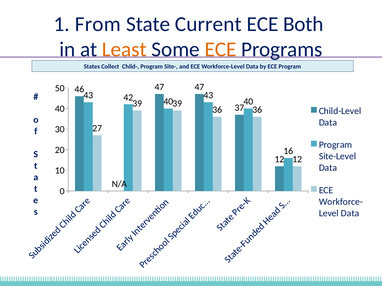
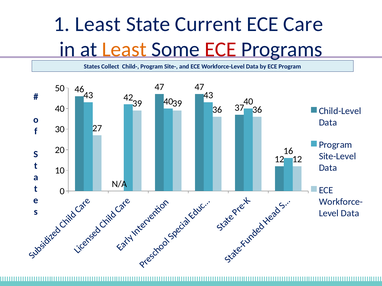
1 From: From -> Least
Both: Both -> Care
ECE at (220, 50) colour: orange -> red
